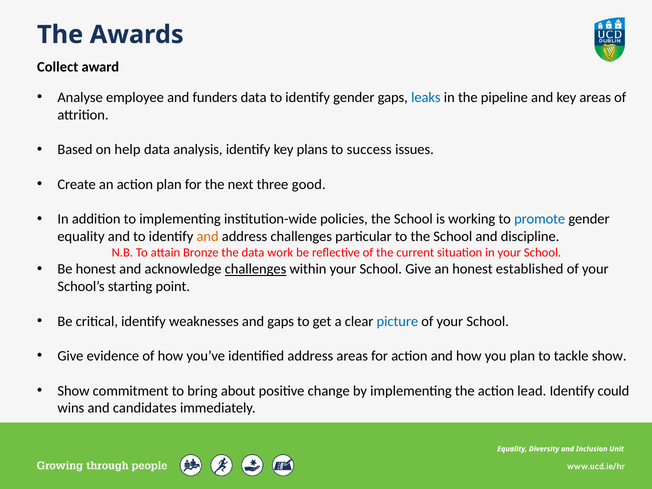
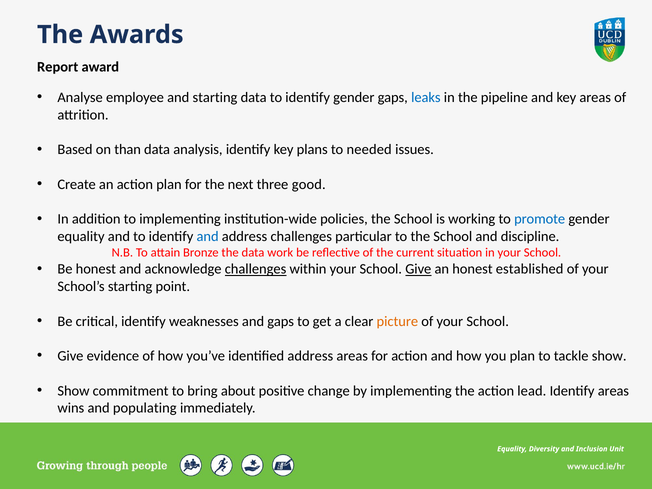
Collect: Collect -> Report
and funders: funders -> starting
help: help -> than
success: success -> needed
and at (208, 237) colour: orange -> blue
Give at (418, 269) underline: none -> present
picture colour: blue -> orange
Identify could: could -> areas
candidates: candidates -> populating
